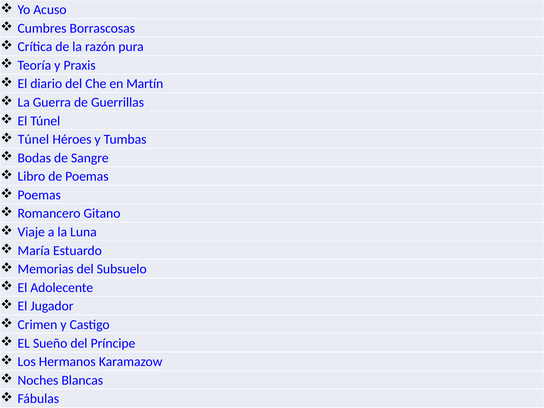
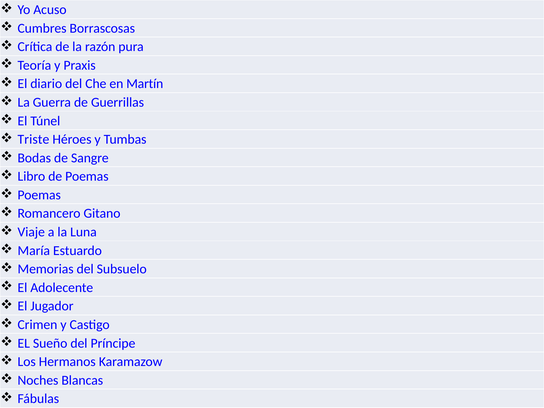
Túnel at (33, 139): Túnel -> Triste
